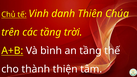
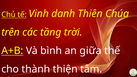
an tầng: tầng -> giữa
